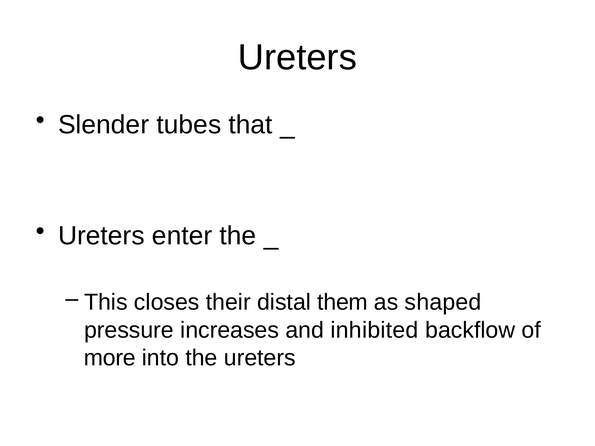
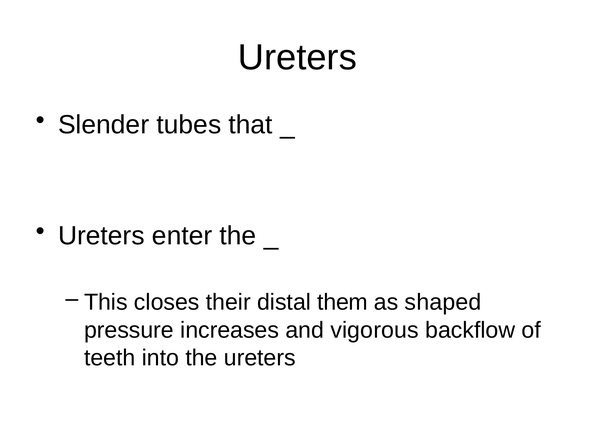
inhibited: inhibited -> vigorous
more: more -> teeth
